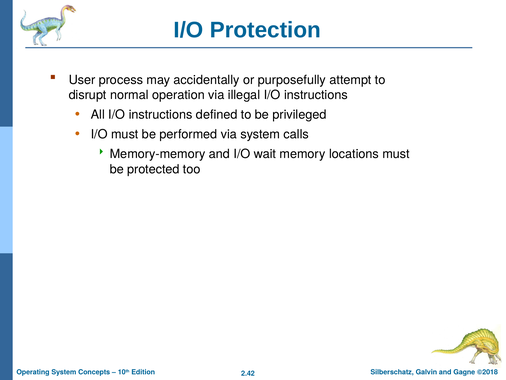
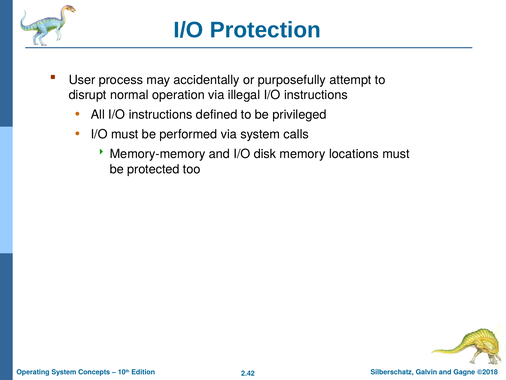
wait: wait -> disk
